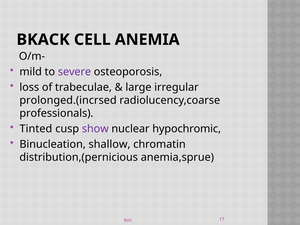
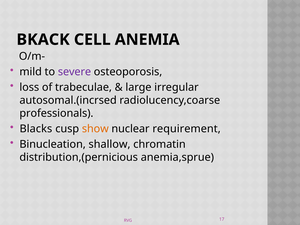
prolonged.(incrsed: prolonged.(incrsed -> autosomal.(incrsed
Tinted: Tinted -> Blacks
show colour: purple -> orange
hypochromic: hypochromic -> requirement
